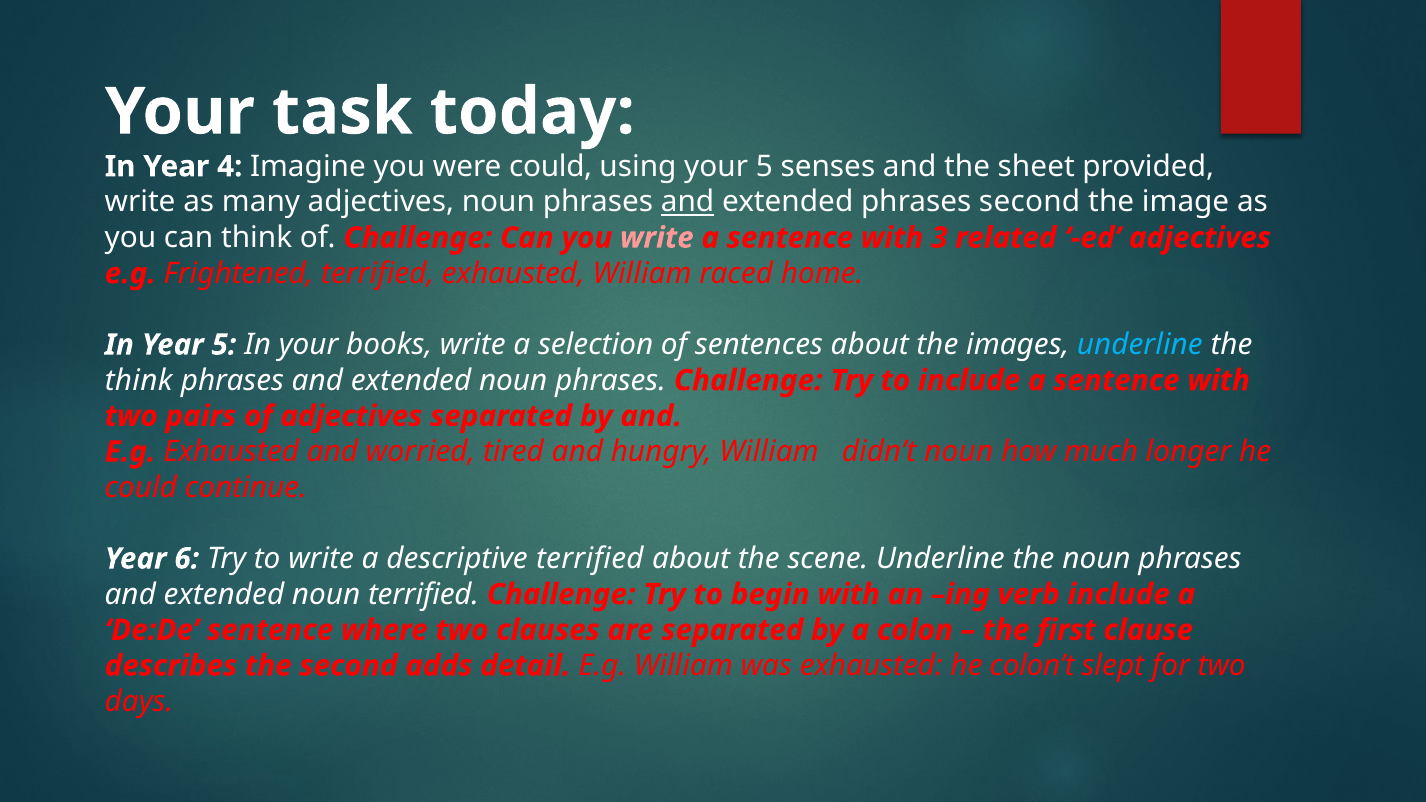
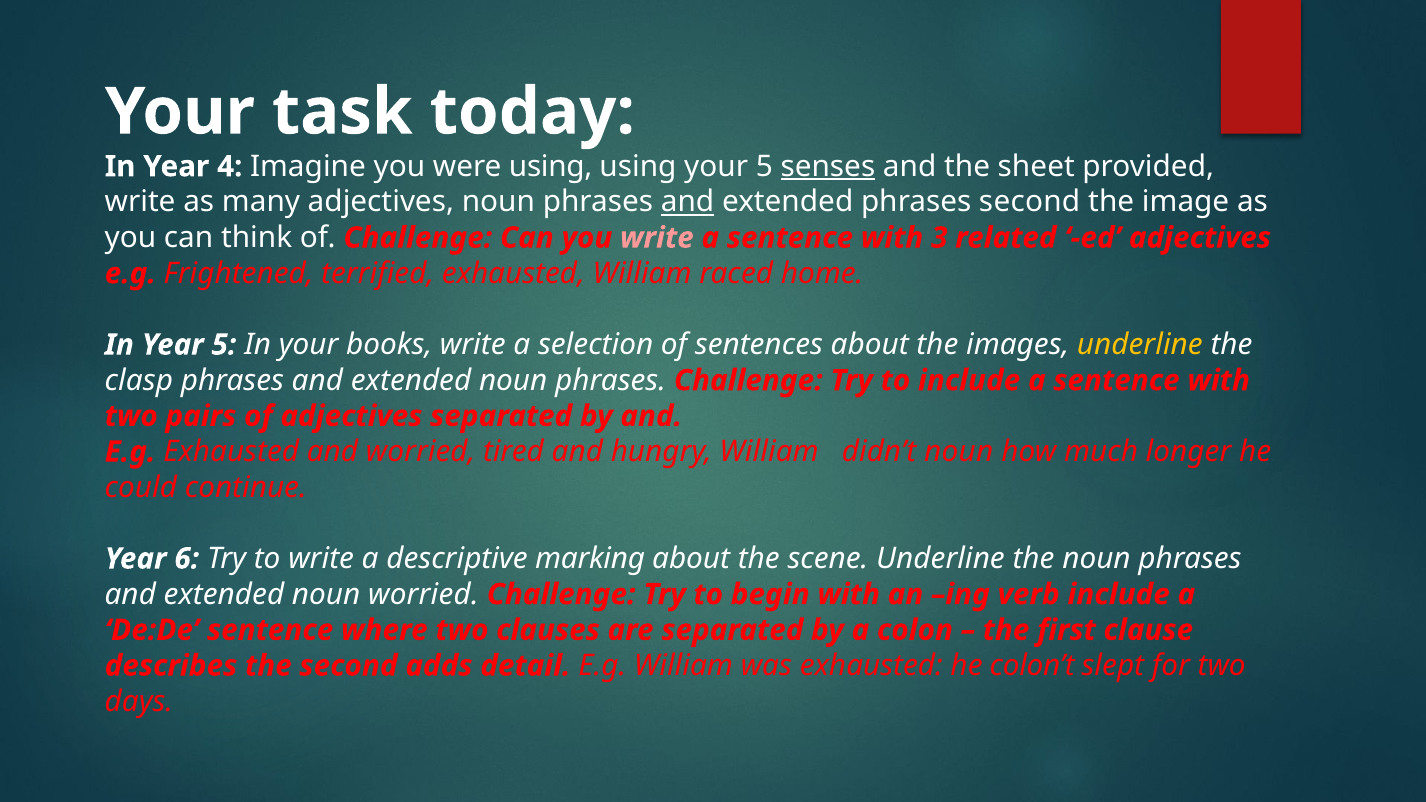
were could: could -> using
senses underline: none -> present
underline at (1140, 345) colour: light blue -> yellow
think at (139, 381): think -> clasp
descriptive terrified: terrified -> marking
noun terrified: terrified -> worried
